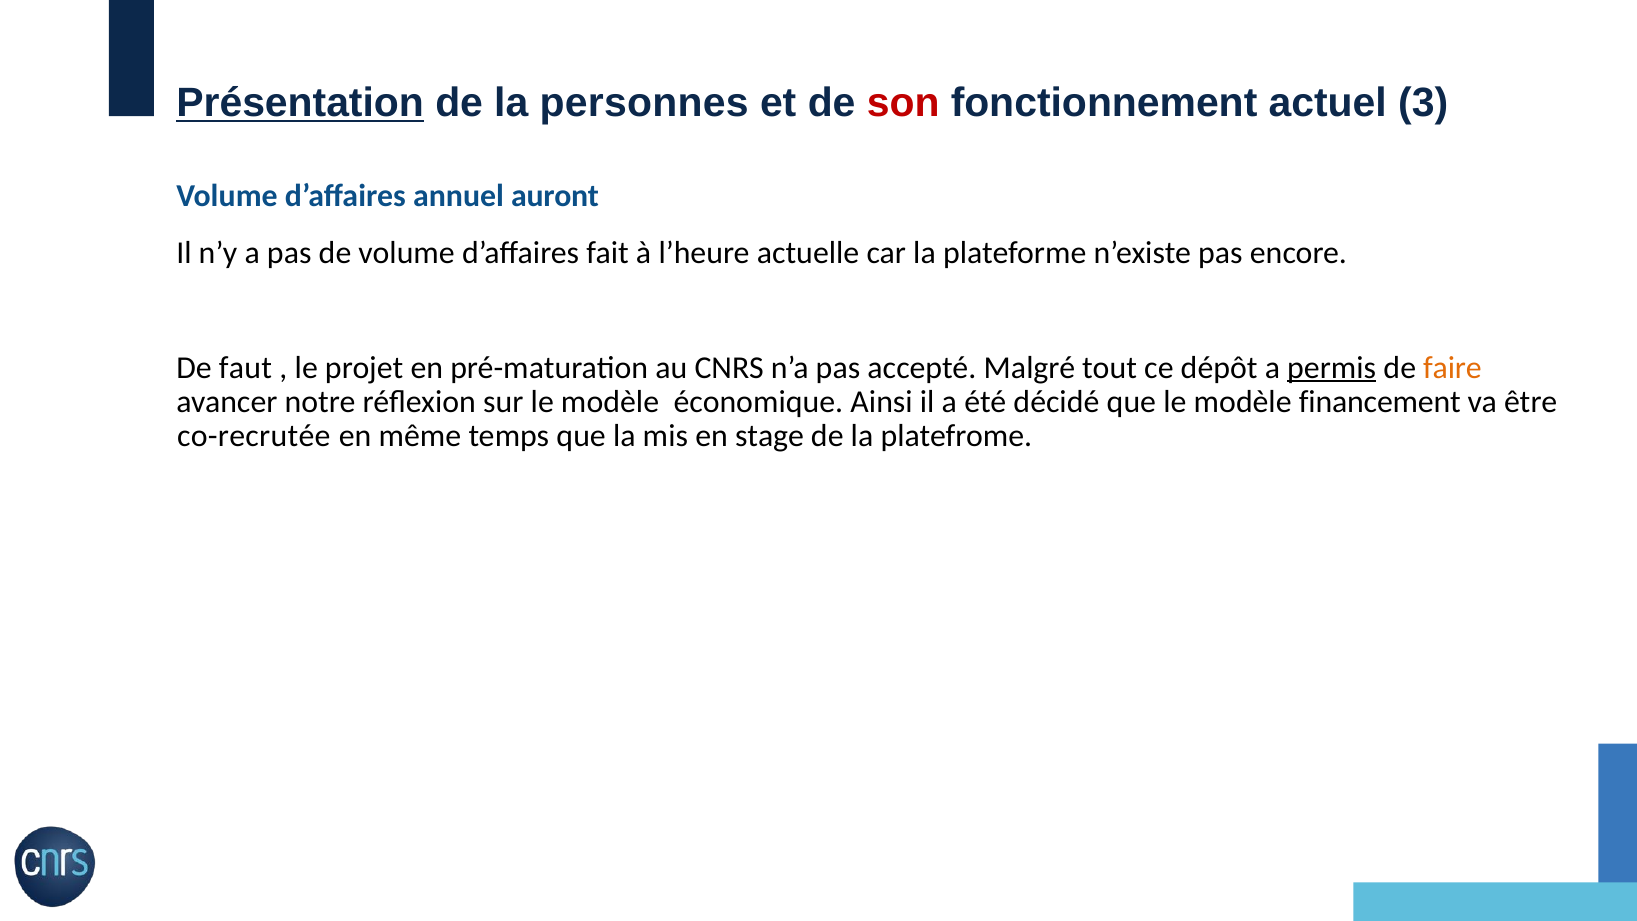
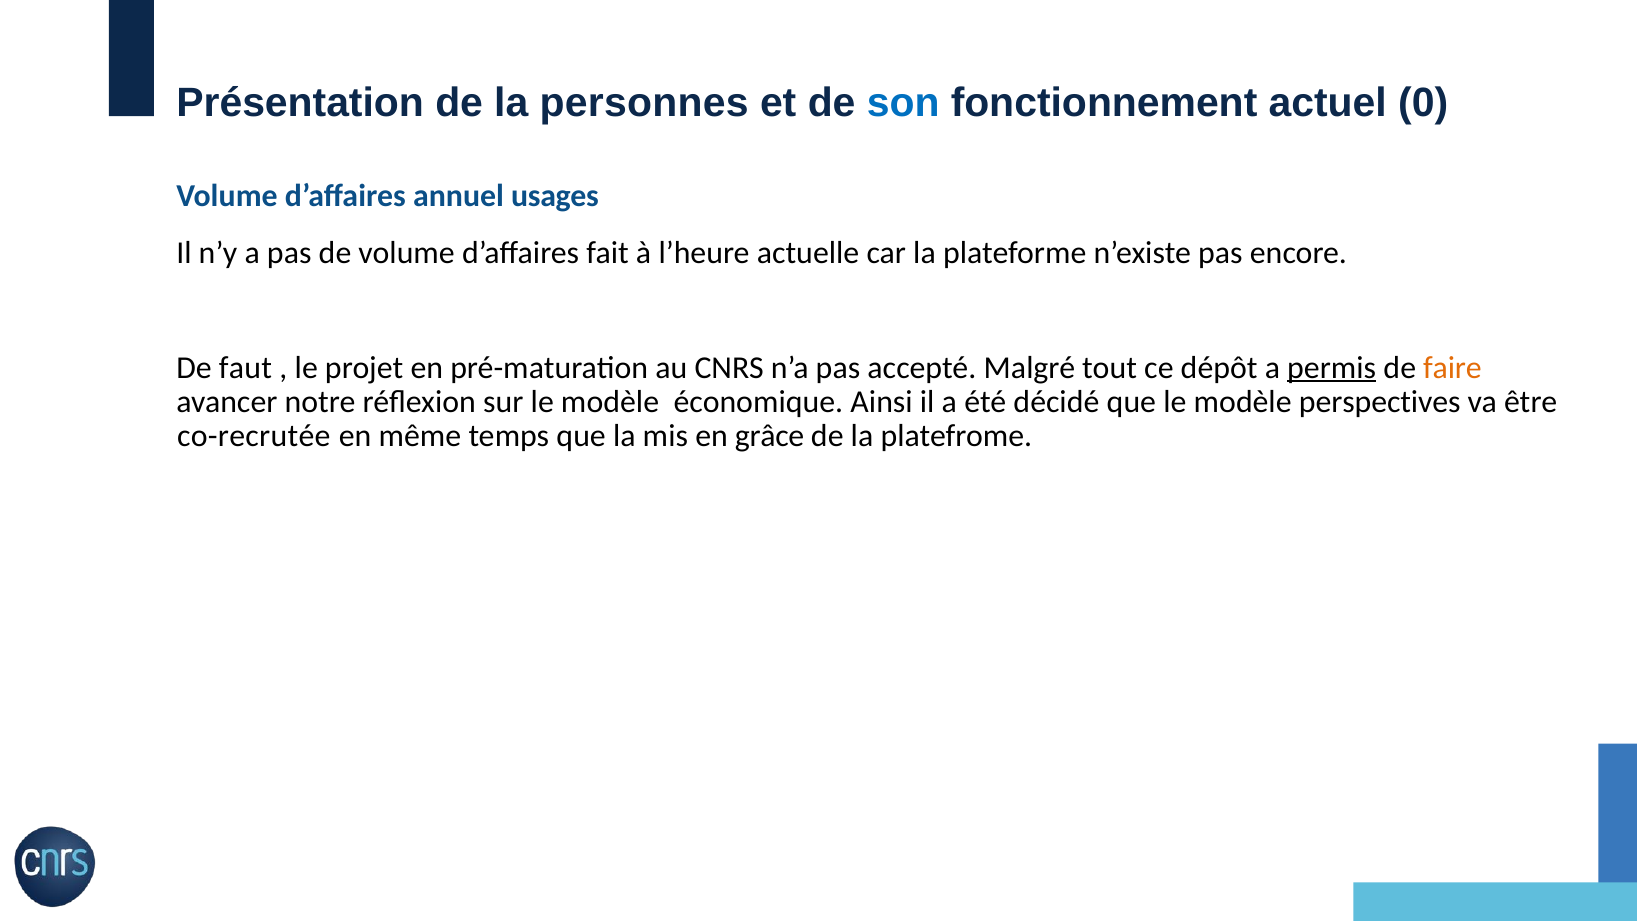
Présentation underline: present -> none
son colour: red -> blue
3: 3 -> 0
auront: auront -> usages
financement: financement -> perspectives
stage: stage -> grâce
